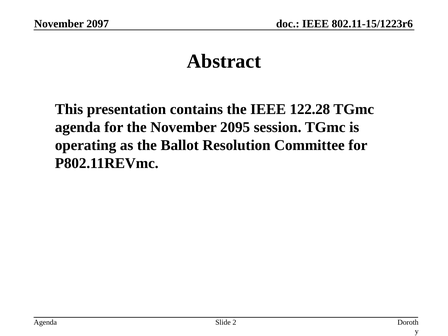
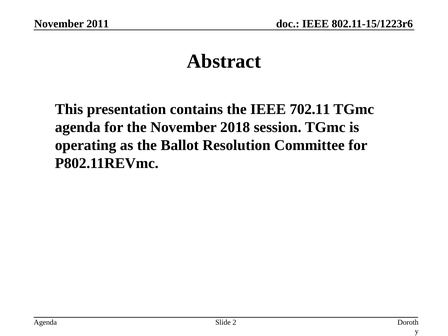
2097: 2097 -> 2011
122.28: 122.28 -> 702.11
2095: 2095 -> 2018
